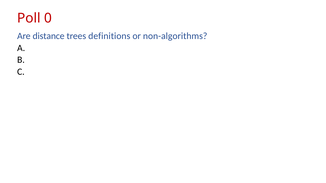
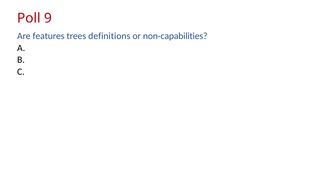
0: 0 -> 9
distance: distance -> features
non-algorithms: non-algorithms -> non-capabilities
